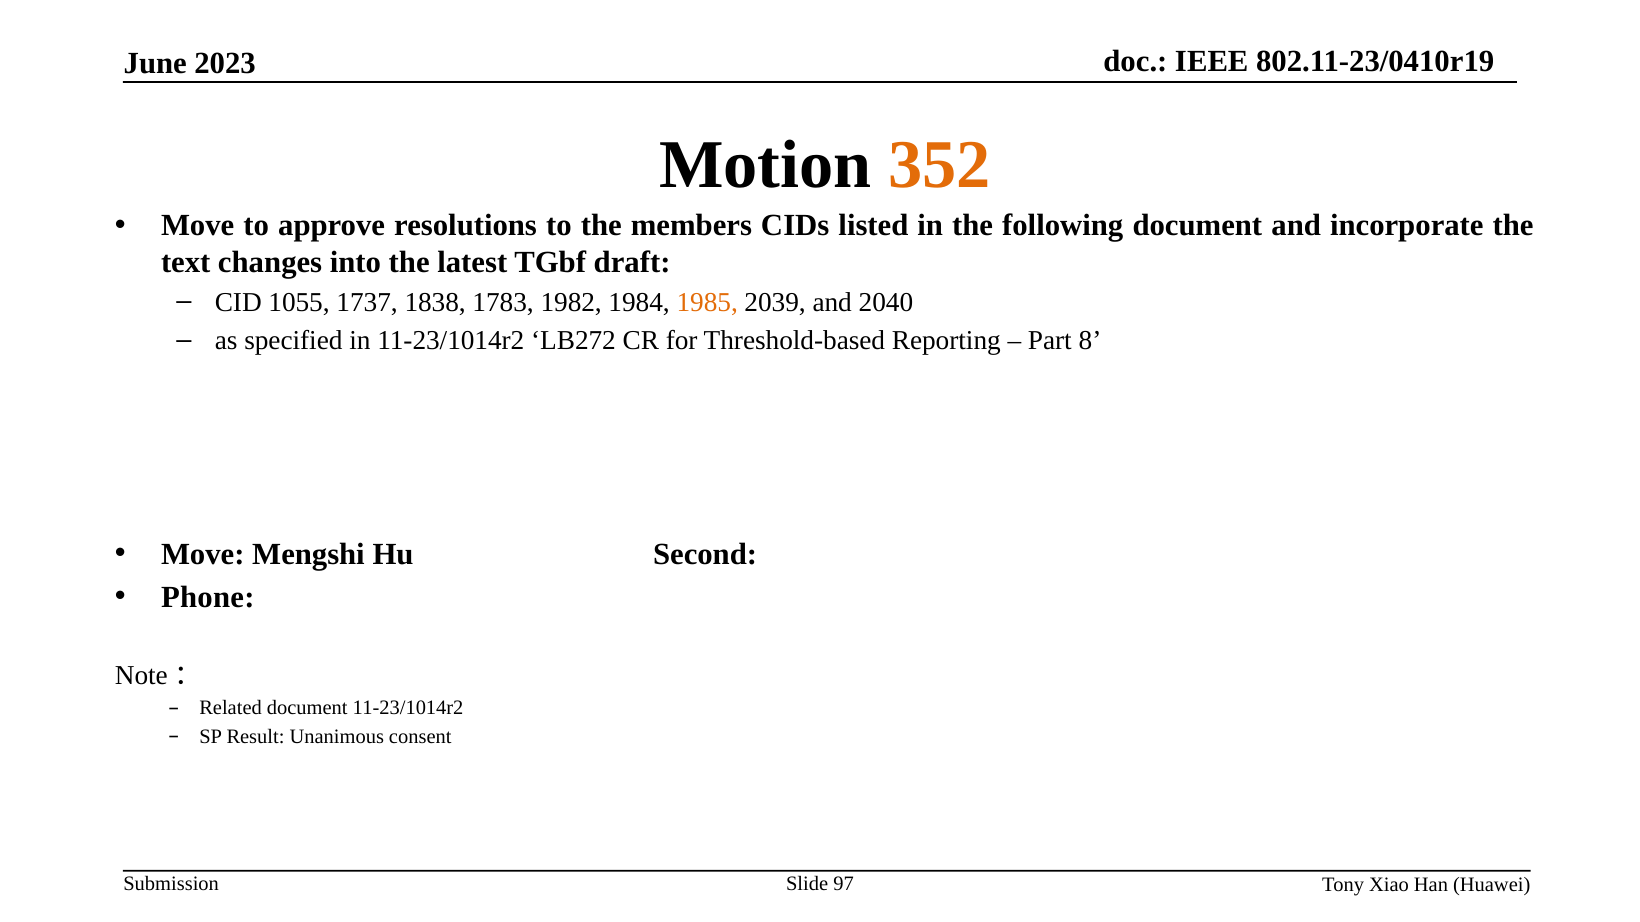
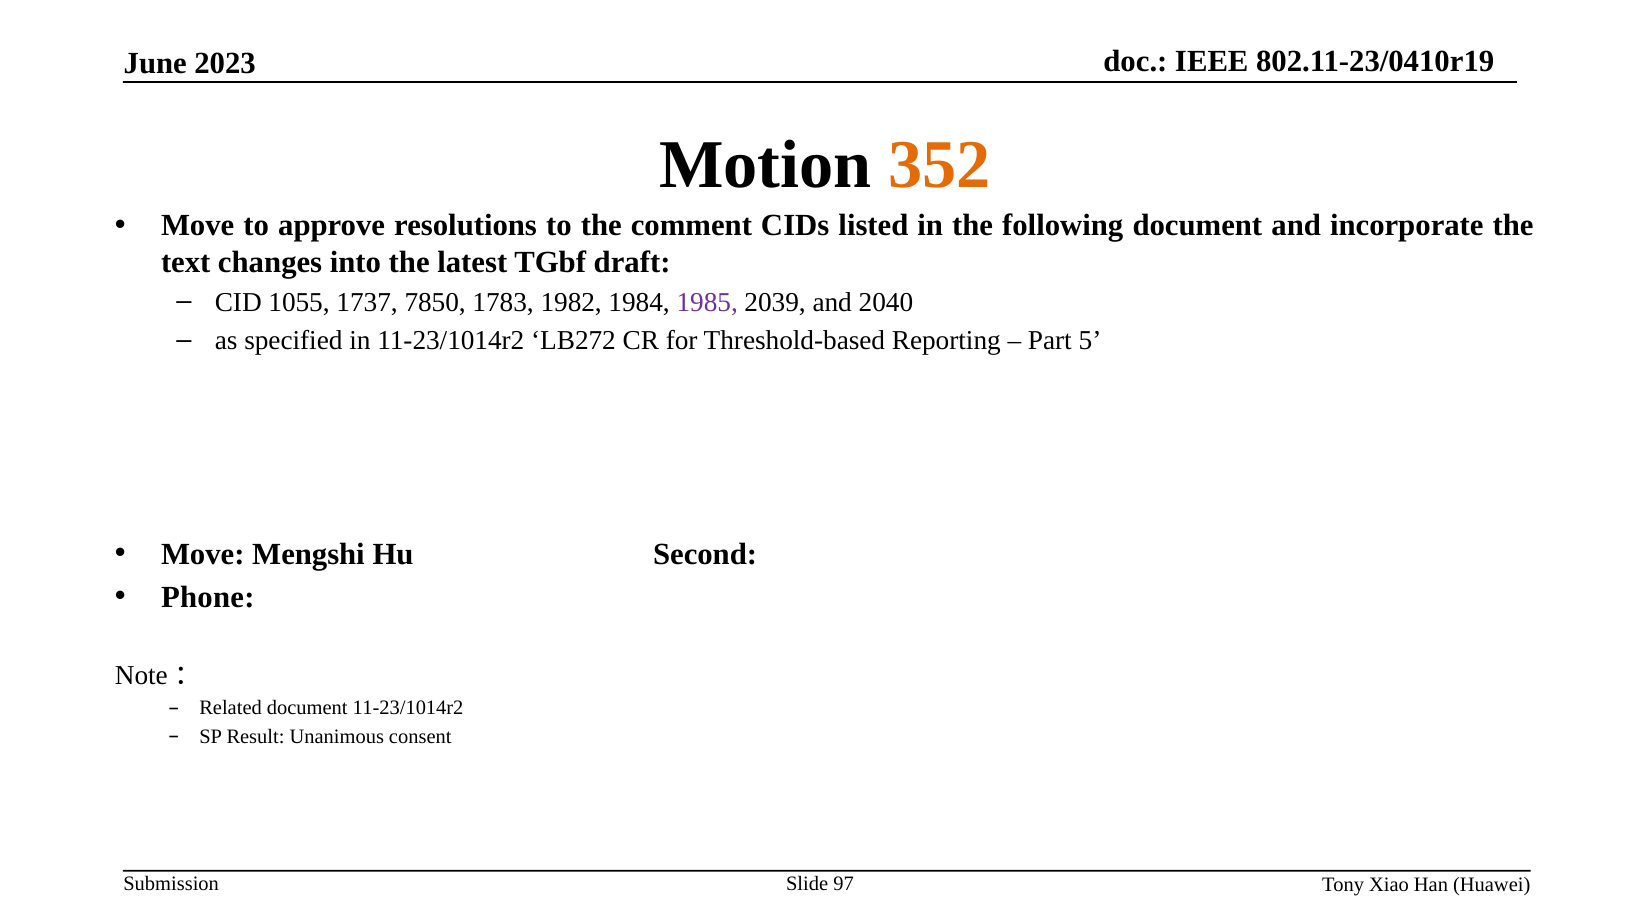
members: members -> comment
1838: 1838 -> 7850
1985 colour: orange -> purple
8: 8 -> 5
